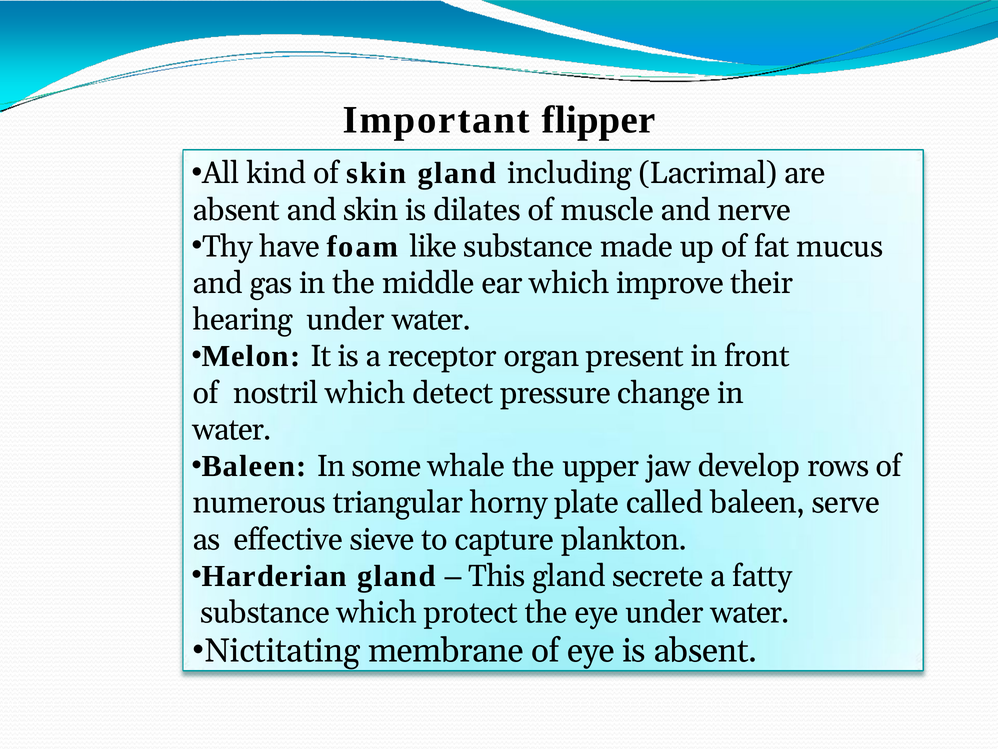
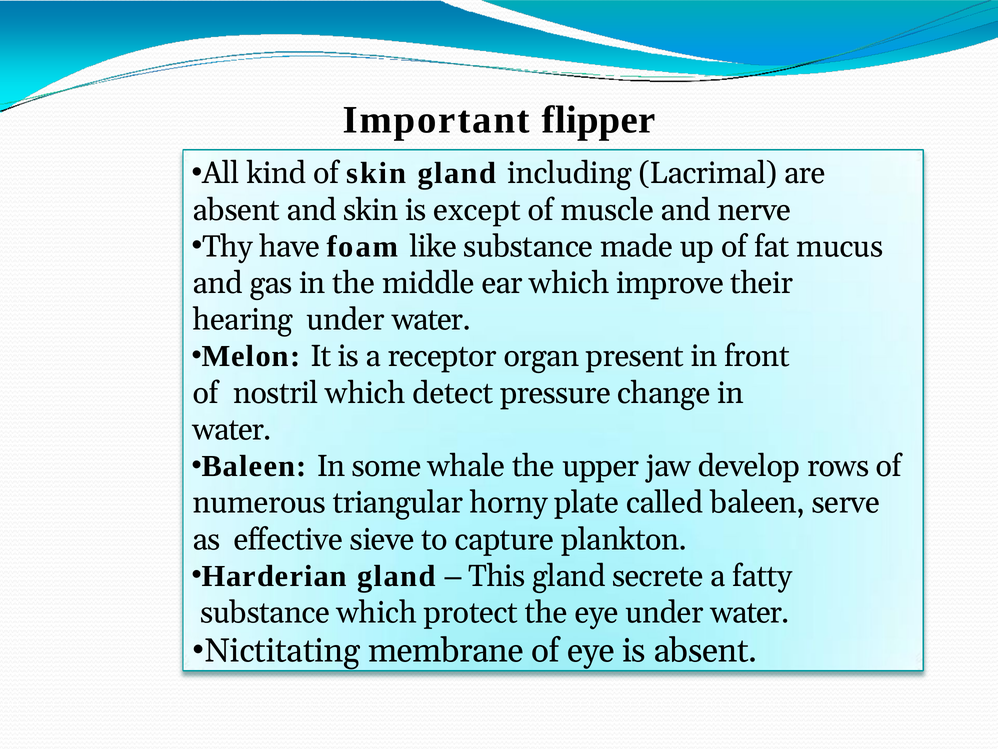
dilates: dilates -> except
